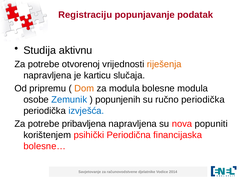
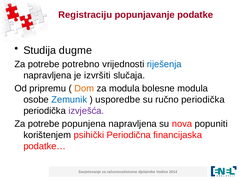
podatak: podatak -> podatke
aktivnu: aktivnu -> dugme
otvorenoj: otvorenoj -> potrebno
riješenja colour: orange -> blue
karticu: karticu -> izvršiti
popunjenih: popunjenih -> usporedbe
izvješća colour: blue -> purple
pribavljena: pribavljena -> popunjena
bolesne…: bolesne… -> podatke…
